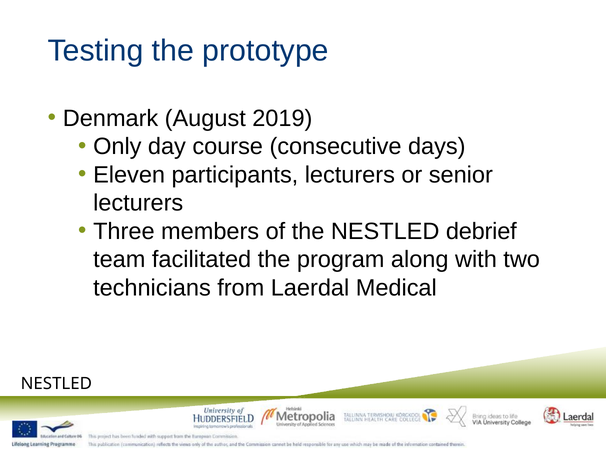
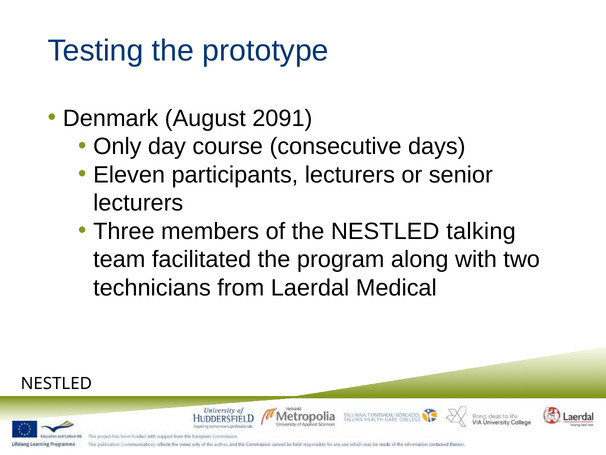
2019: 2019 -> 2091
debrief: debrief -> talking
